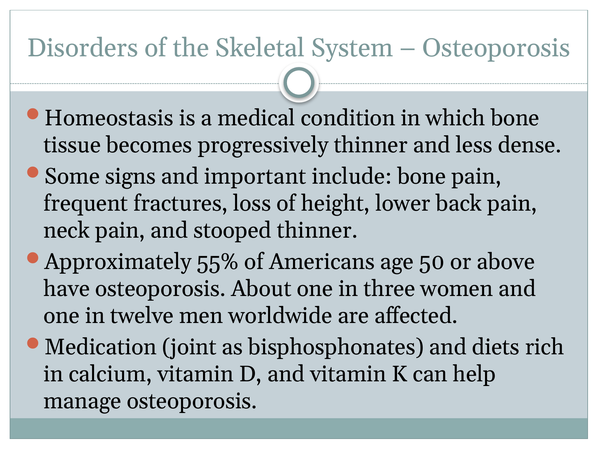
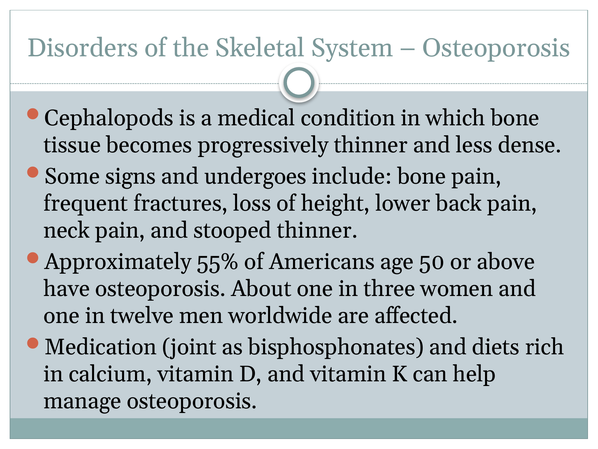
Homeostasis: Homeostasis -> Cephalopods
important: important -> undergoes
